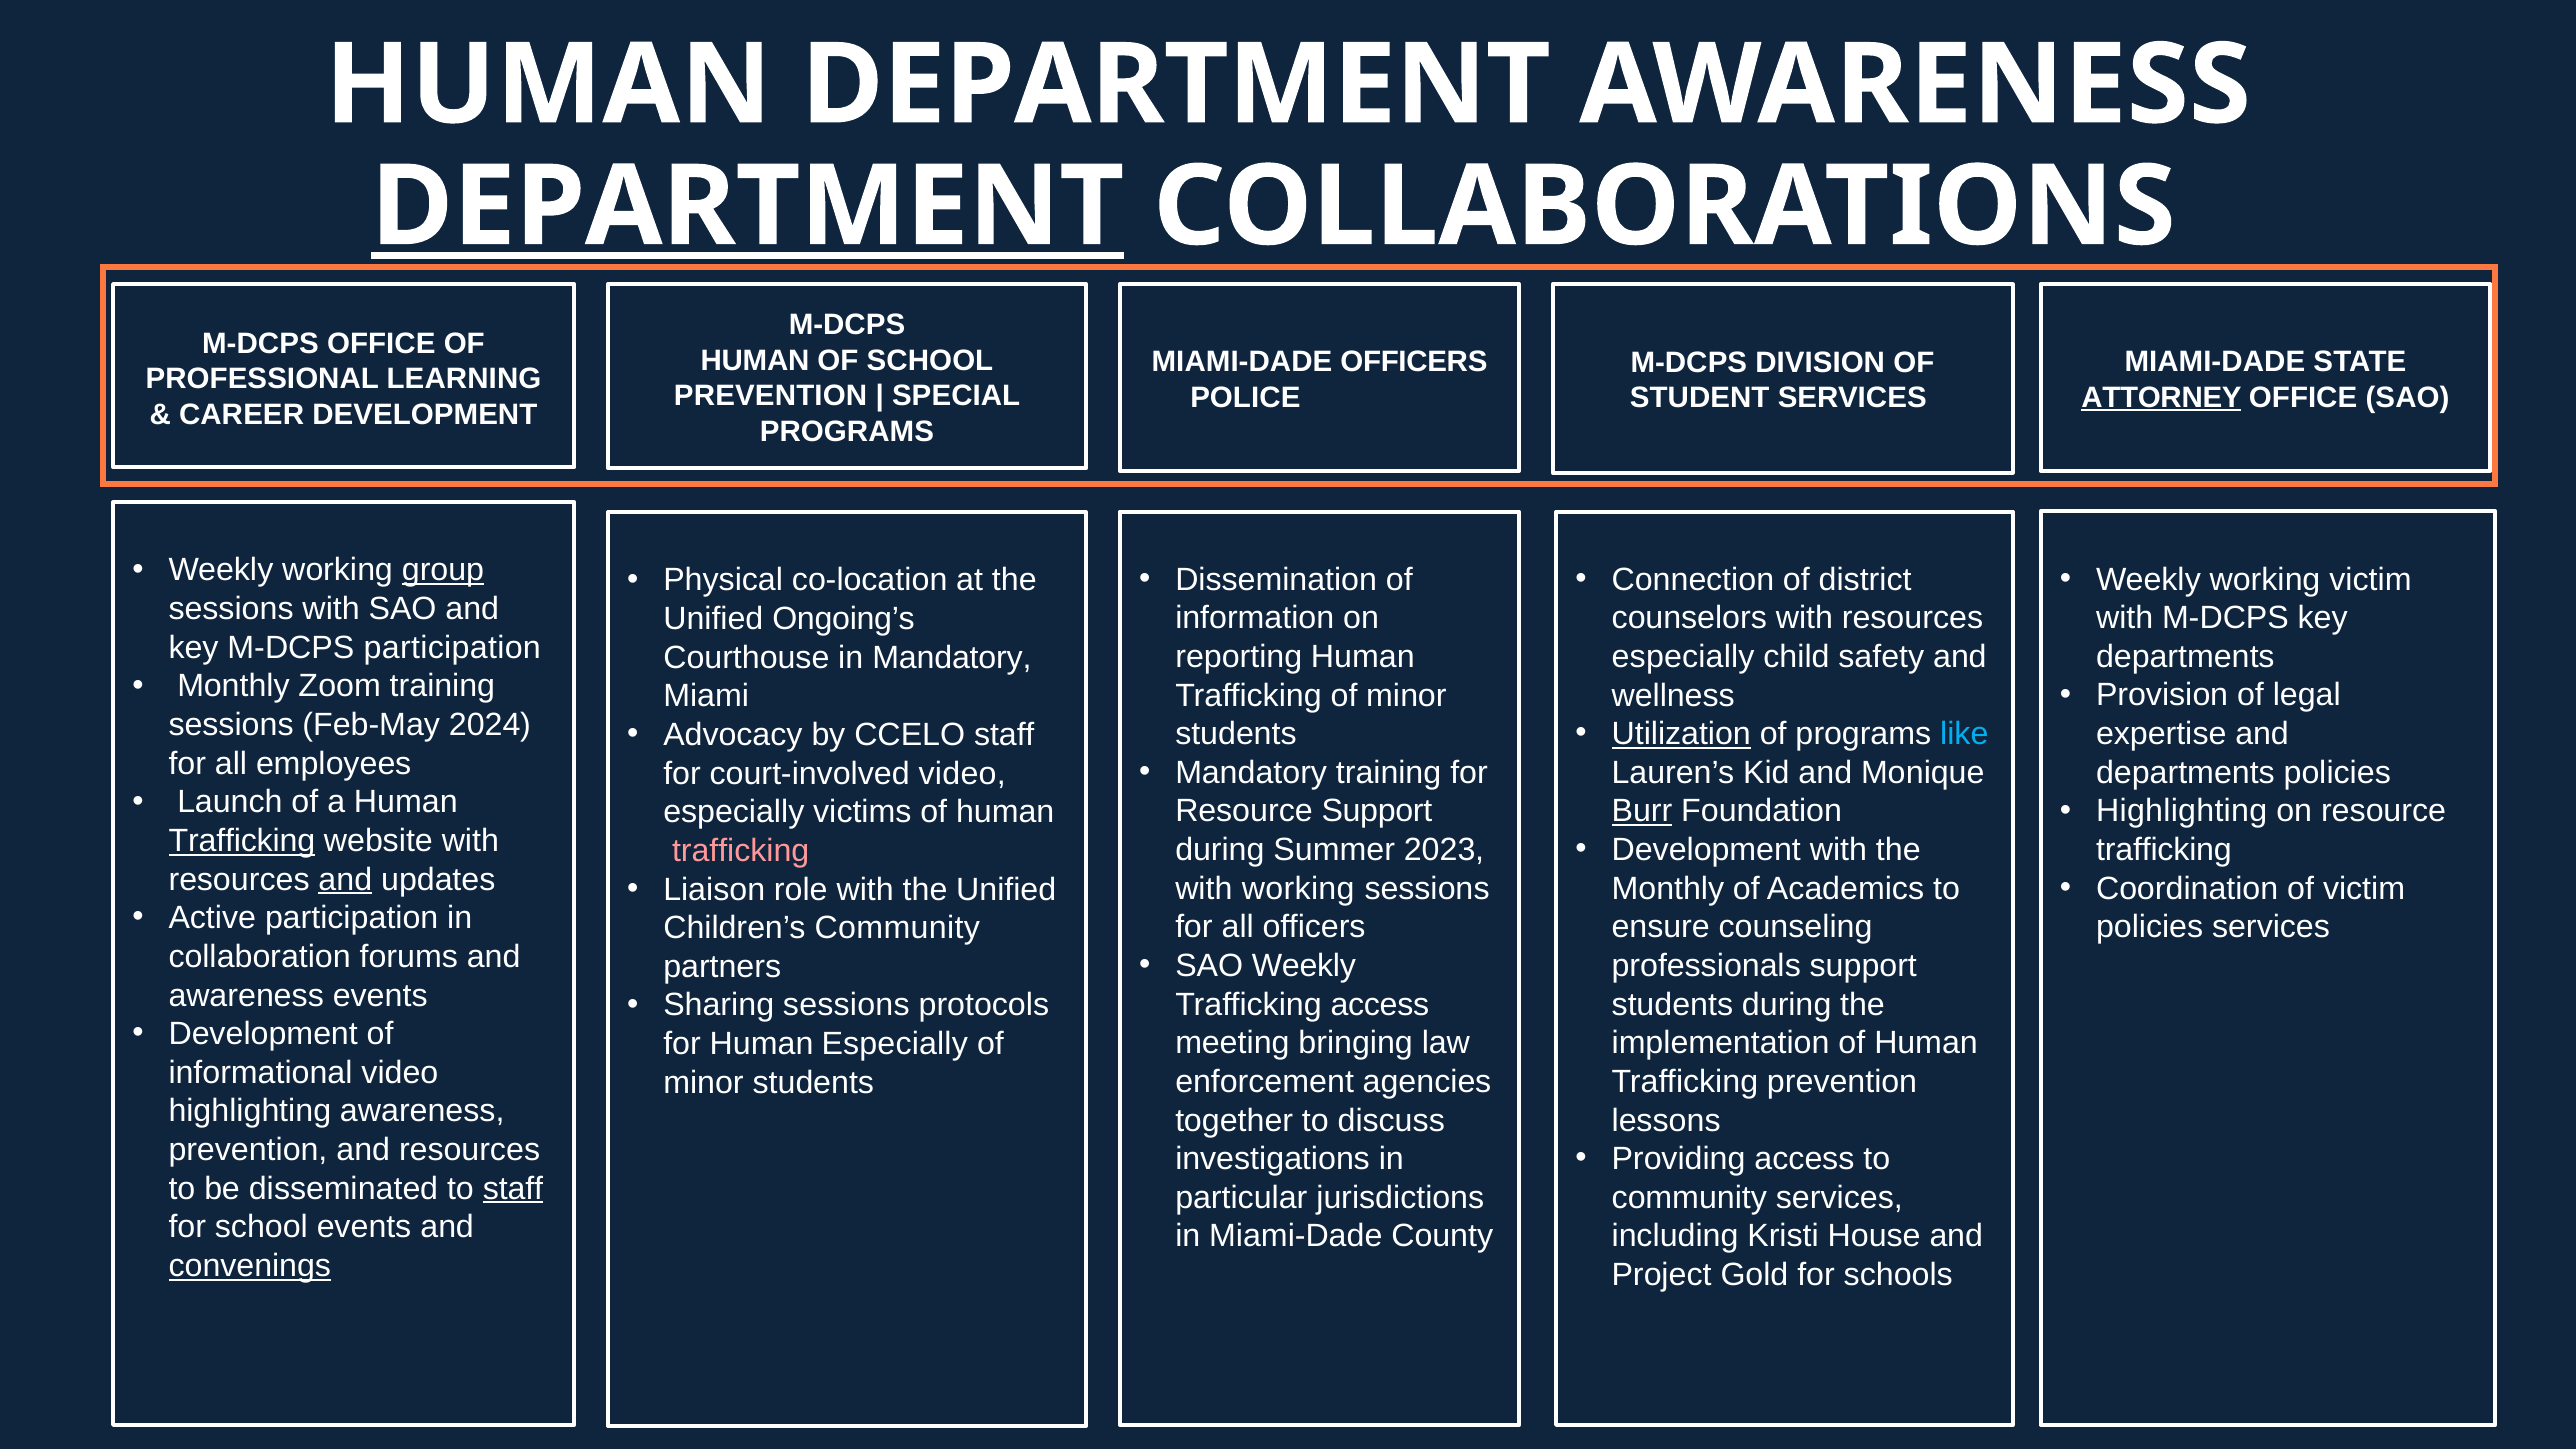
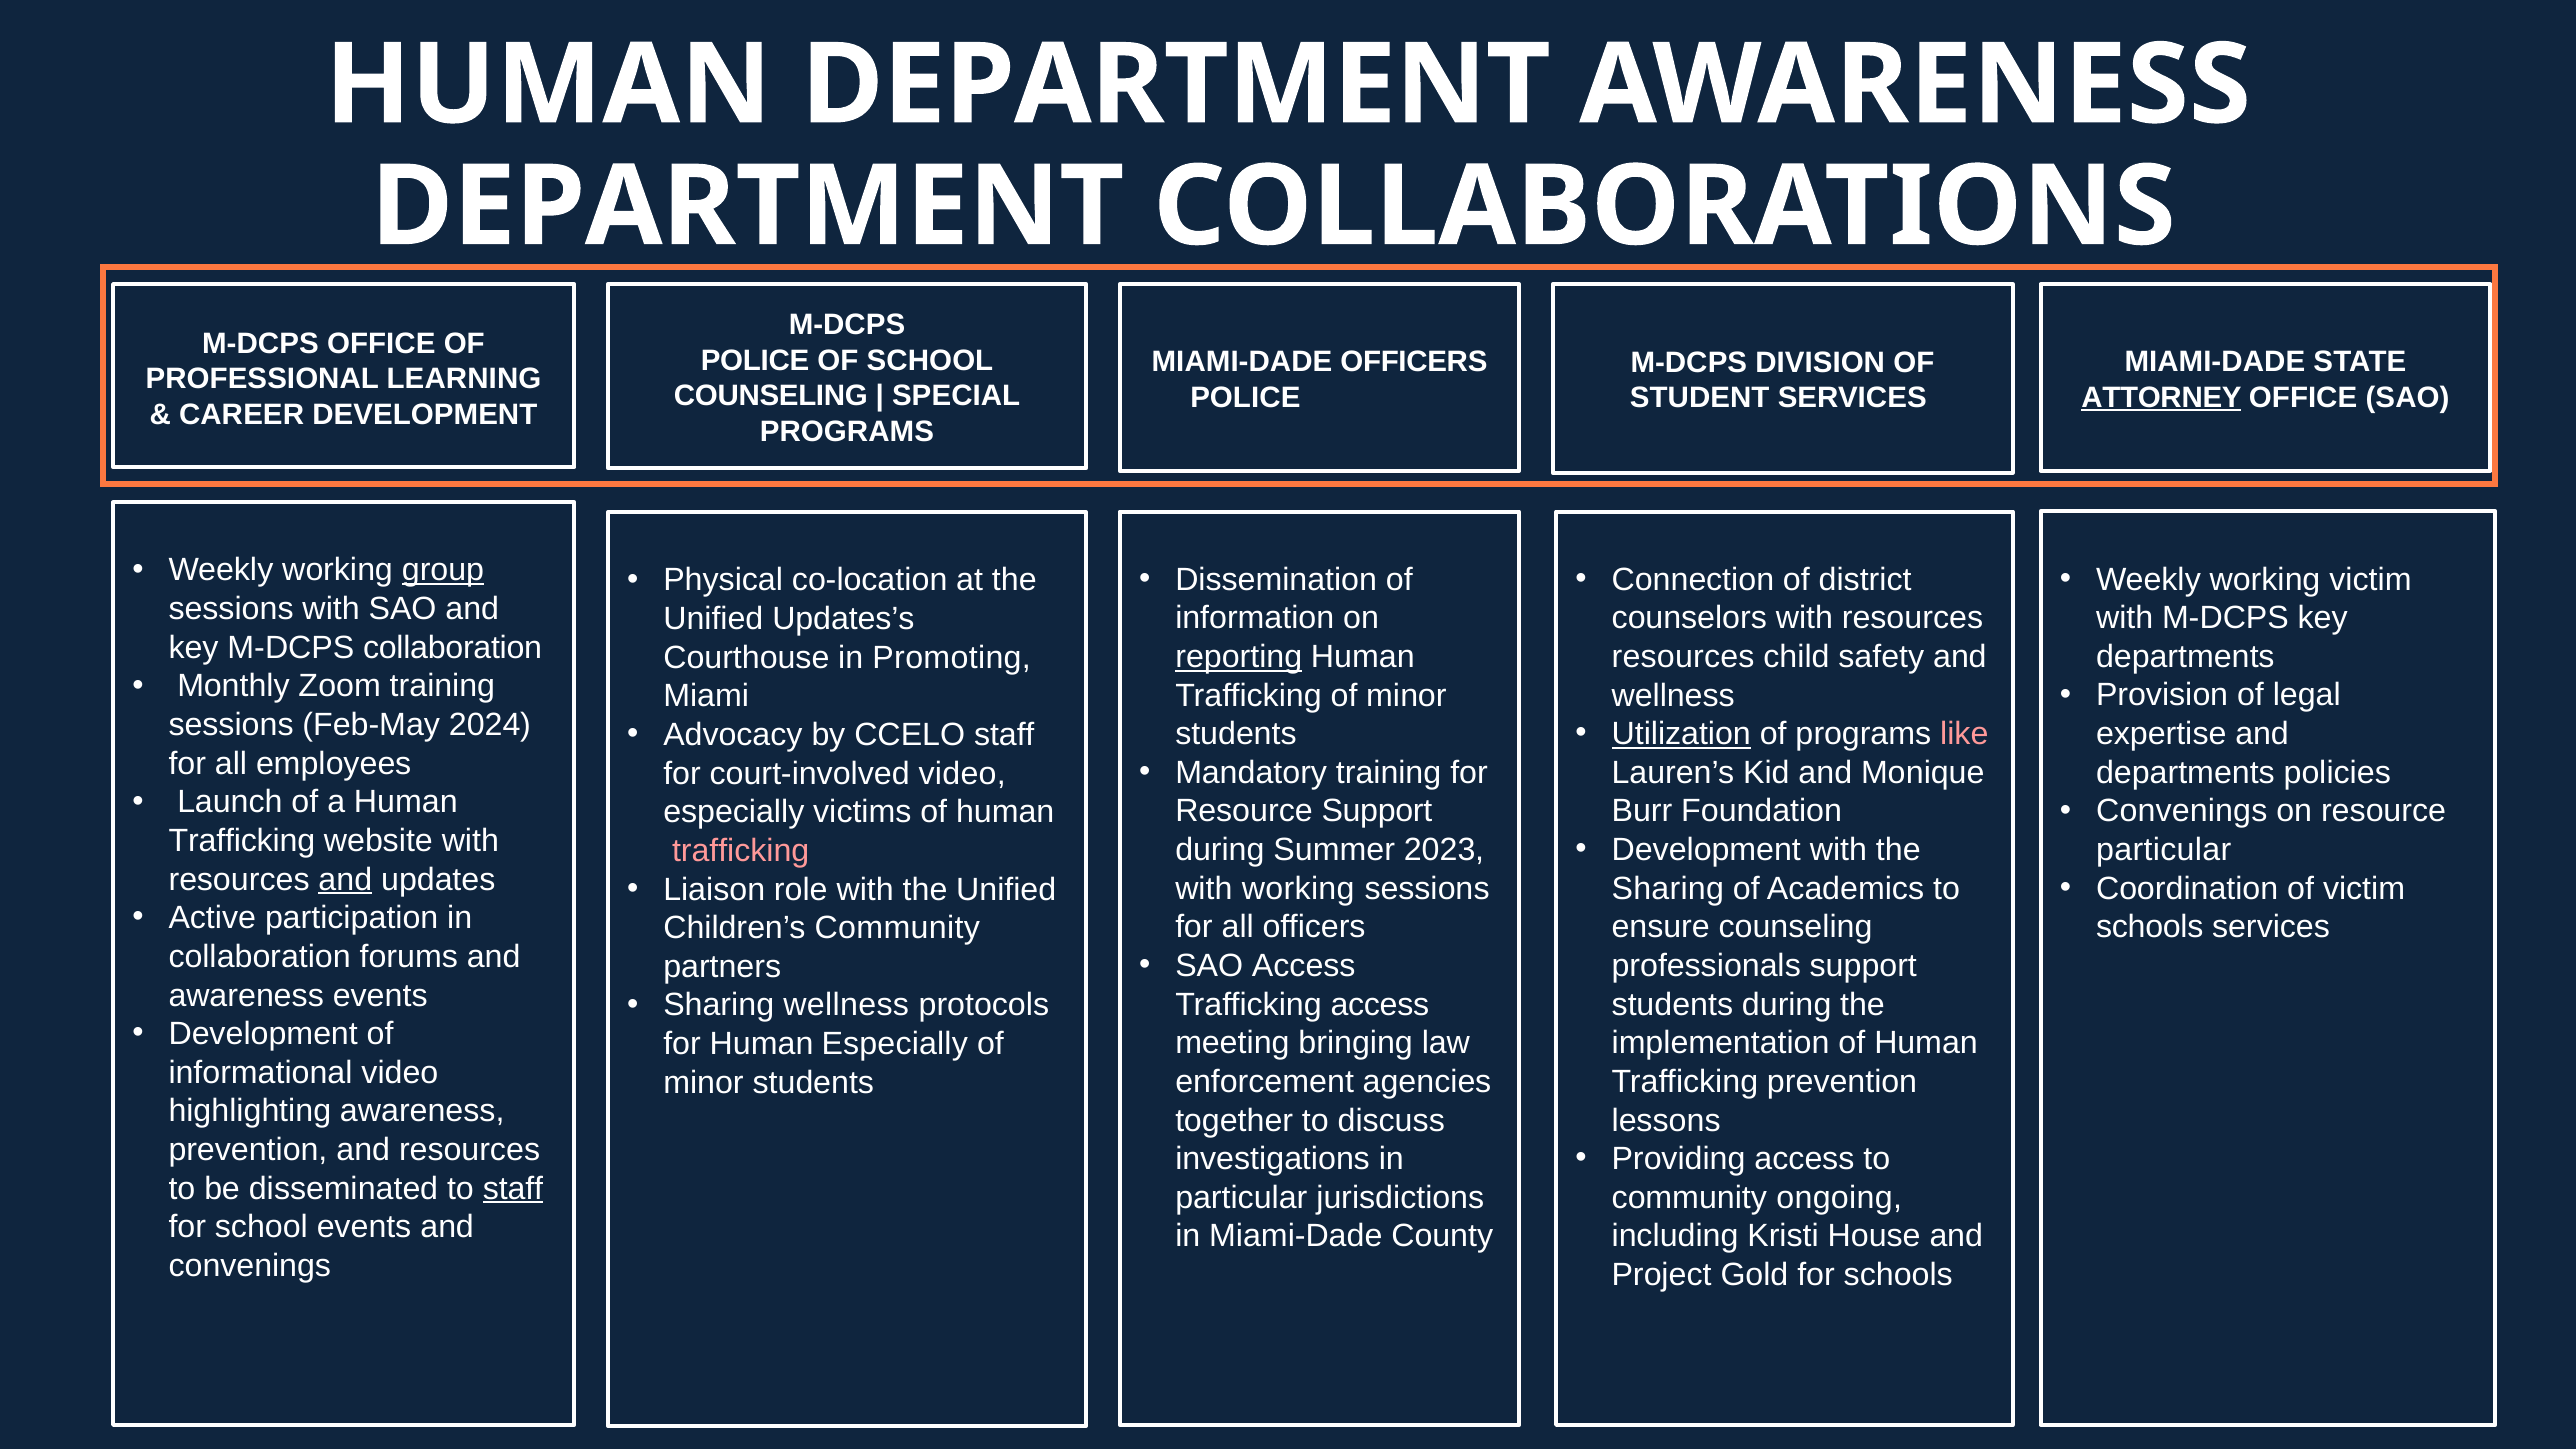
DEPARTMENT at (748, 207) underline: present -> none
HUMAN at (755, 361): HUMAN -> POLICE
PREVENTION at (771, 396): PREVENTION -> COUNSELING
Ongoing’s: Ongoing’s -> Updates’s
M-DCPS participation: participation -> collaboration
reporting underline: none -> present
especially at (1683, 657): especially -> resources
in Mandatory: Mandatory -> Promoting
like colour: light blue -> pink
Highlighting at (2182, 811): Highlighting -> Convenings
Burr underline: present -> none
Trafficking at (242, 841) underline: present -> none
trafficking at (2164, 850): trafficking -> particular
Monthly at (1668, 889): Monthly -> Sharing
policies at (2150, 927): policies -> schools
SAO Weekly: Weekly -> Access
Sharing sessions: sessions -> wellness
community services: services -> ongoing
convenings at (250, 1266) underline: present -> none
